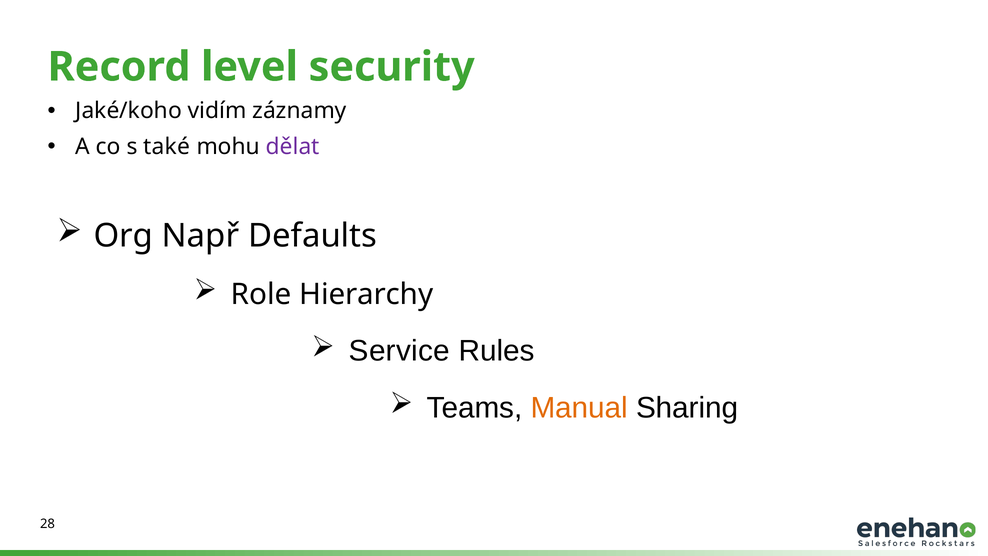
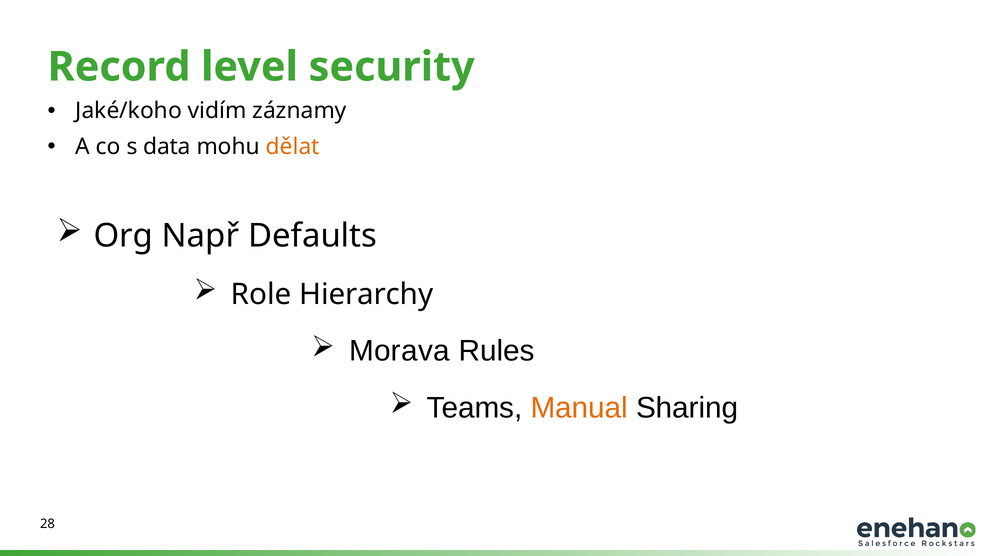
také: také -> data
dělat colour: purple -> orange
Service: Service -> Morava
